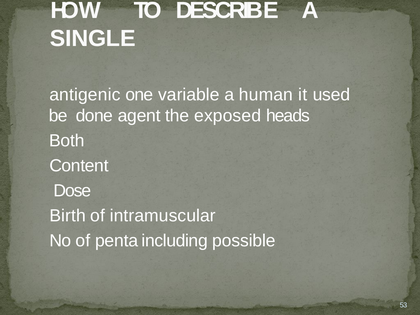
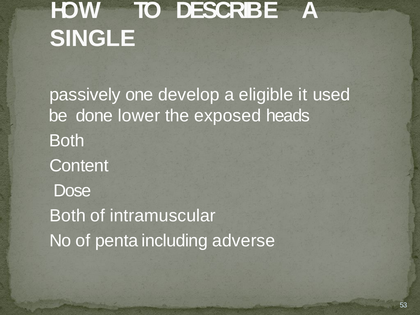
antigenic: antigenic -> passively
variable: variable -> develop
human: human -> eligible
agent: agent -> lower
Birth at (68, 216): Birth -> Both
possible: possible -> adverse
